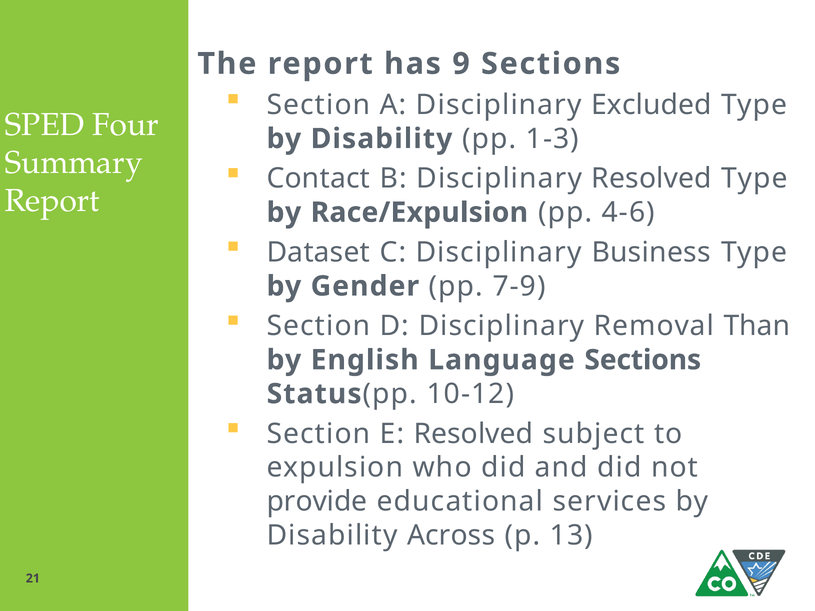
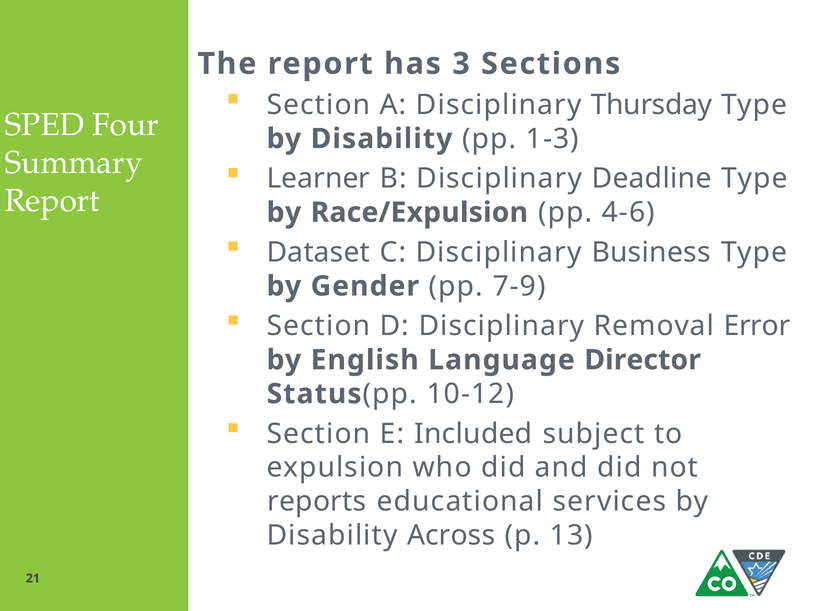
9: 9 -> 3
Excluded: Excluded -> Thursday
Contact: Contact -> Learner
Disciplinary Resolved: Resolved -> Deadline
Than: Than -> Error
Language Sections: Sections -> Director
E Resolved: Resolved -> Included
provide: provide -> reports
